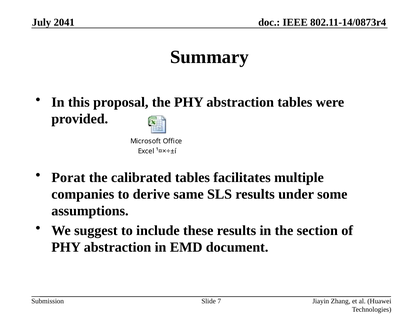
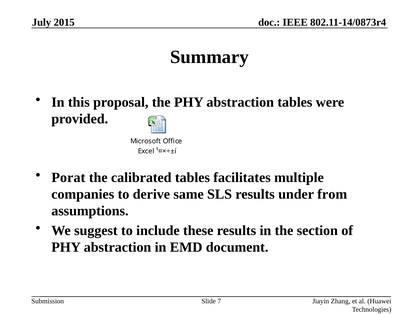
2041: 2041 -> 2015
some: some -> from
